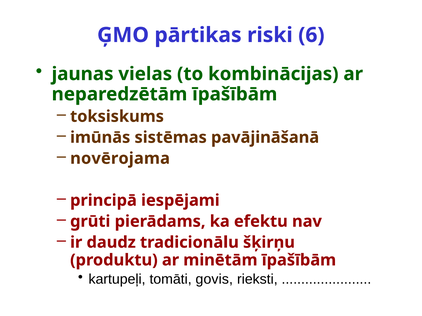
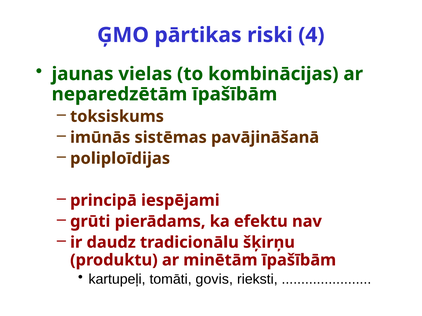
6: 6 -> 4
novērojama: novērojama -> poliploīdijas
